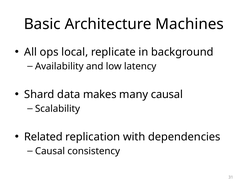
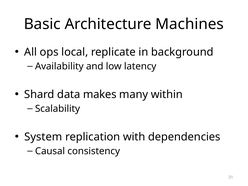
many causal: causal -> within
Related: Related -> System
